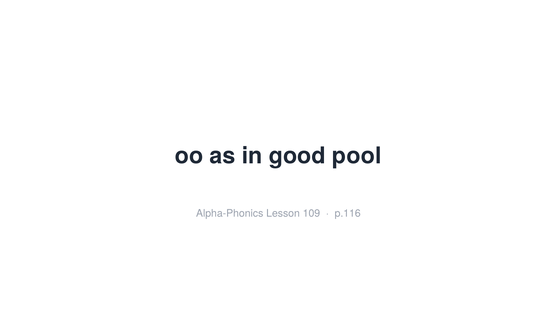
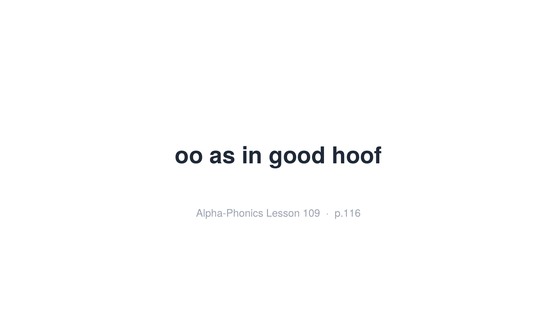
pool: pool -> hoof
